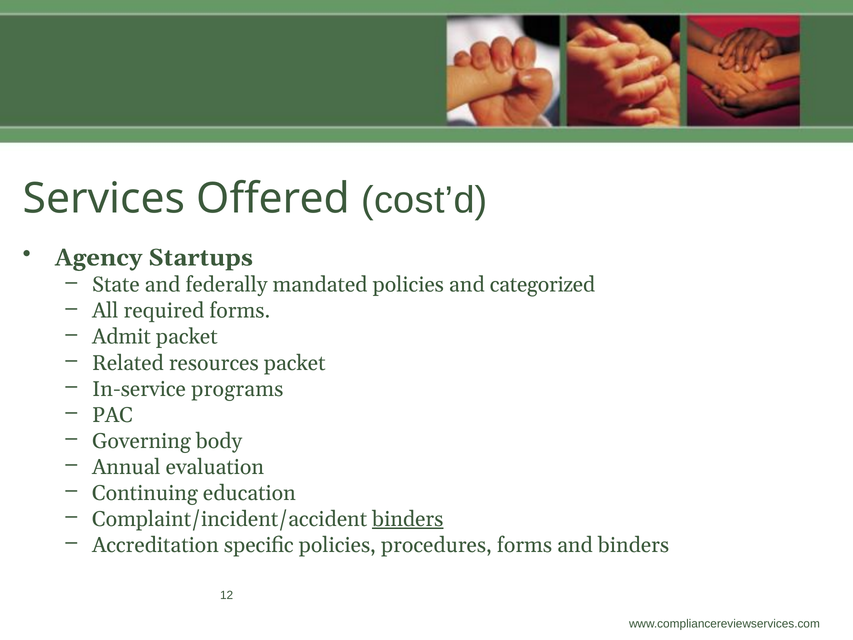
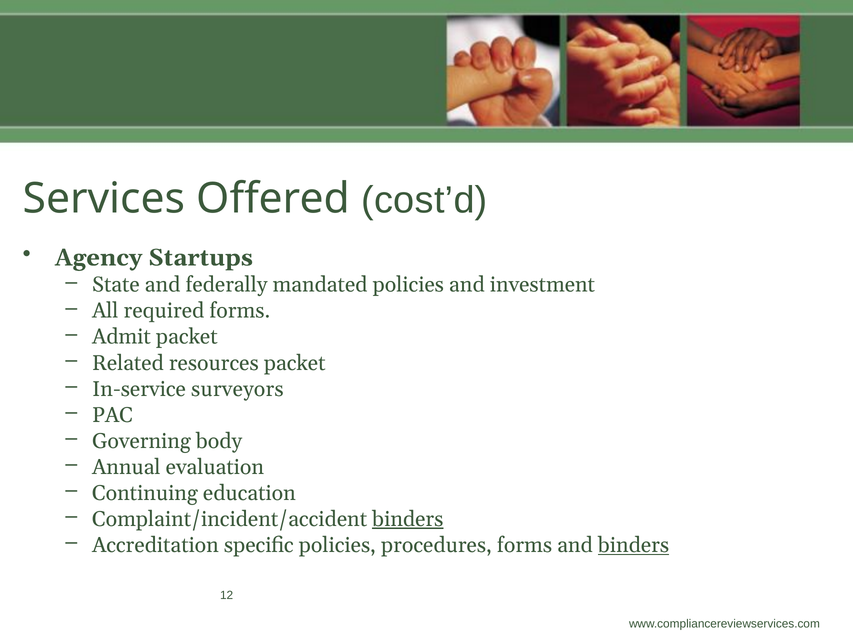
categorized: categorized -> investment
programs: programs -> surveyors
binders at (634, 545) underline: none -> present
